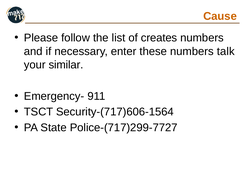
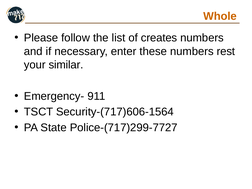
Cause: Cause -> Whole
talk: talk -> rest
